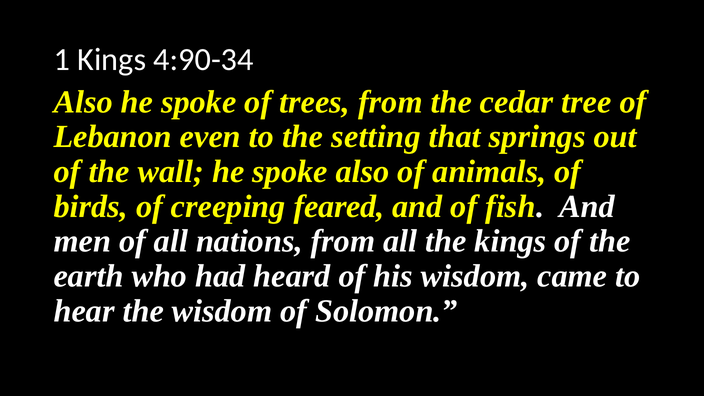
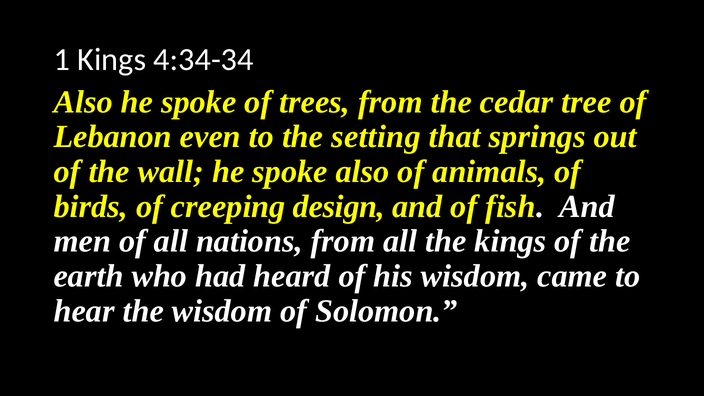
4:90-34: 4:90-34 -> 4:34-34
feared: feared -> design
